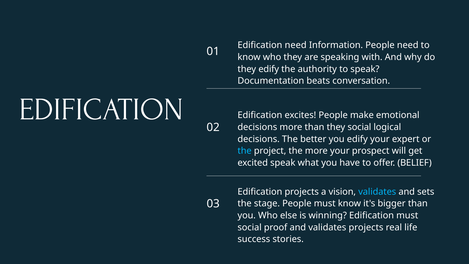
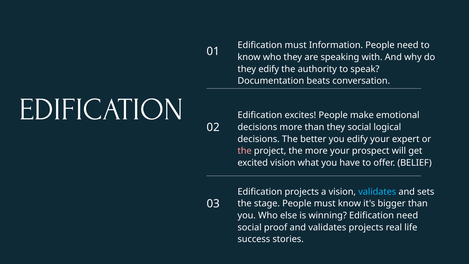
Edification need: need -> must
the at (245, 151) colour: light blue -> pink
excited speak: speak -> vision
Edification must: must -> need
